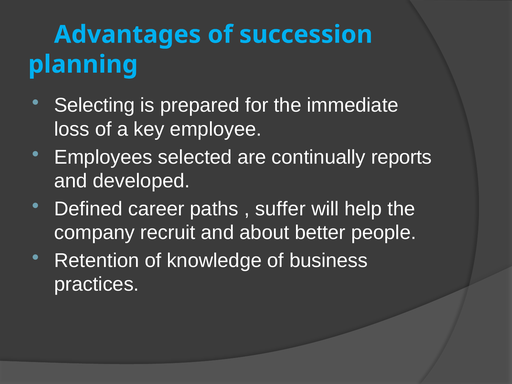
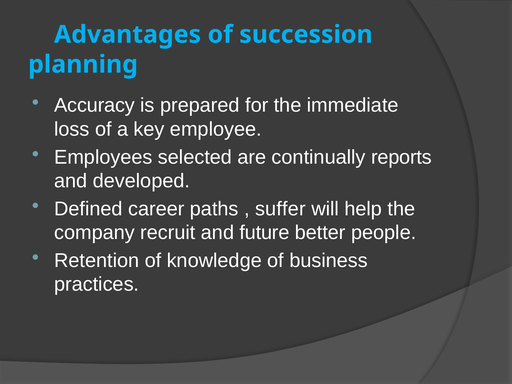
Selecting: Selecting -> Accuracy
about: about -> future
